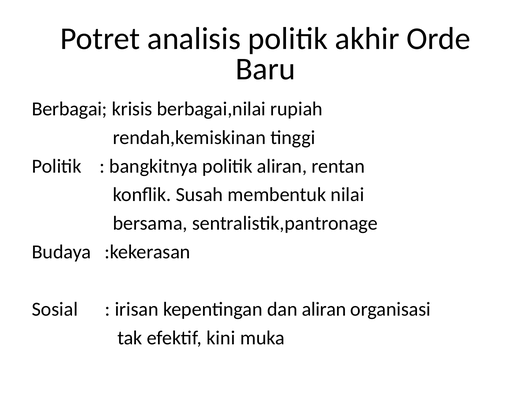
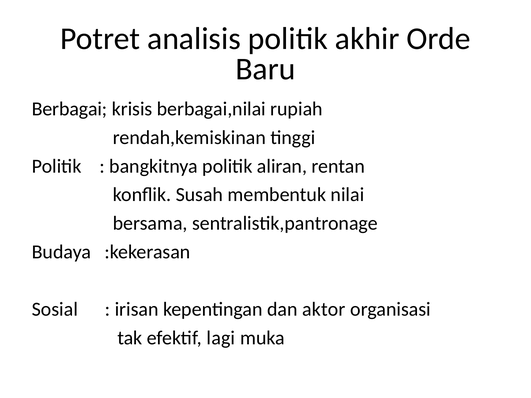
dan aliran: aliran -> aktor
kini: kini -> lagi
